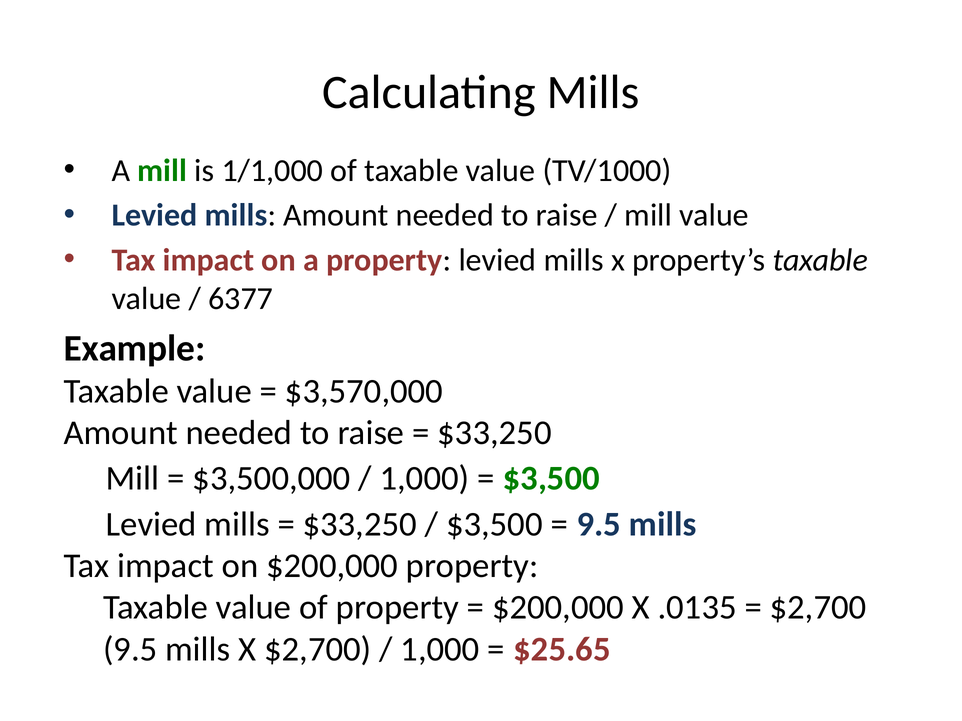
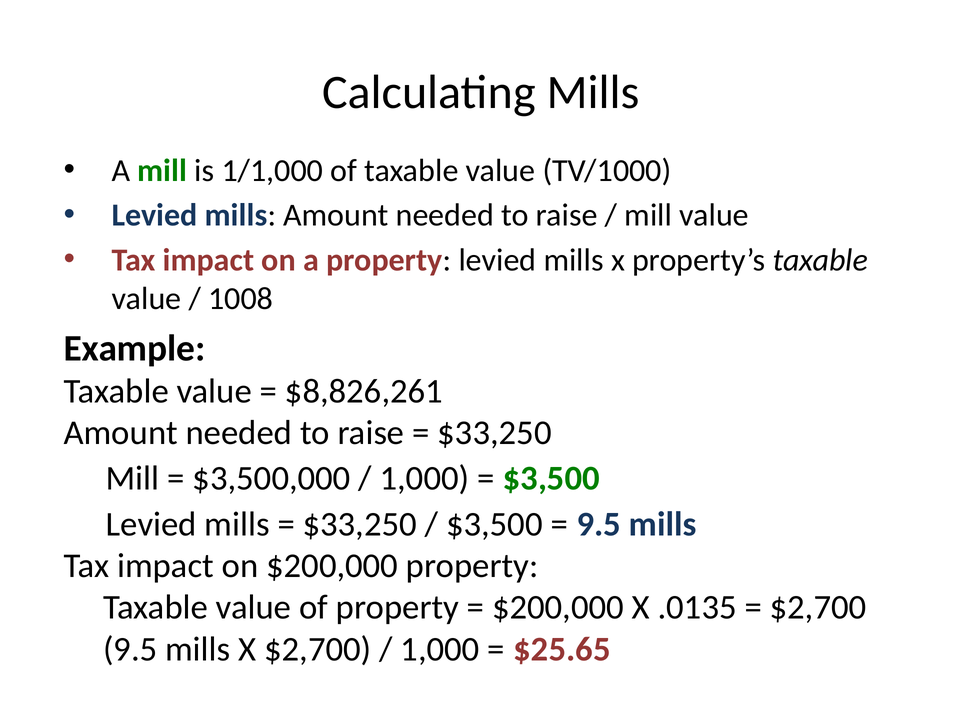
6377: 6377 -> 1008
$3,570,000: $3,570,000 -> $8,826,261
